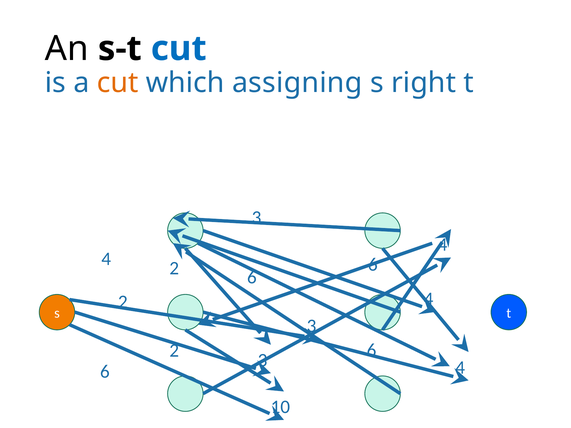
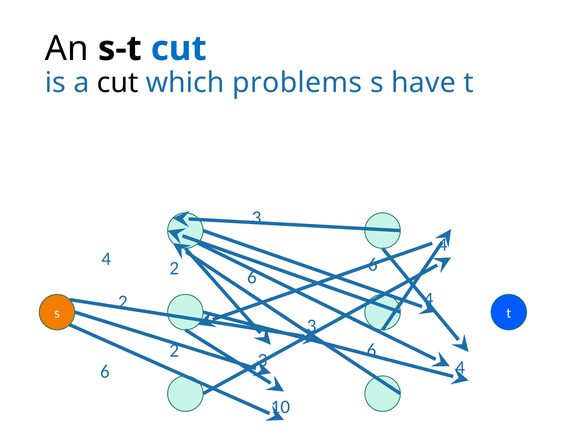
cut at (118, 83) colour: orange -> black
assigning: assigning -> problems
right: right -> have
